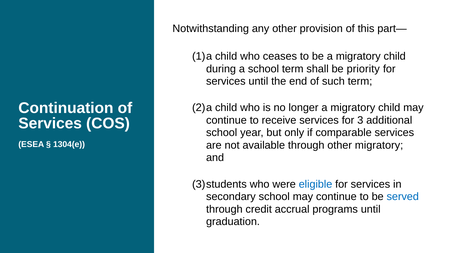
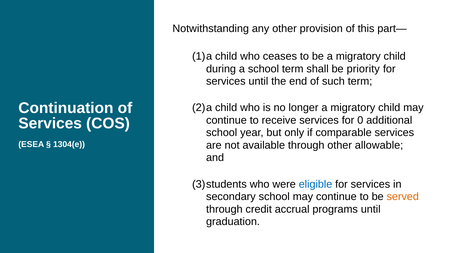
3: 3 -> 0
other migratory: migratory -> allowable
served colour: blue -> orange
